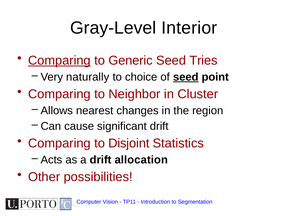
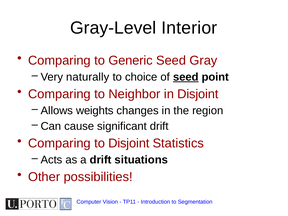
Comparing at (59, 60) underline: present -> none
Tries: Tries -> Gray
in Cluster: Cluster -> Disjoint
nearest: nearest -> weights
allocation: allocation -> situations
